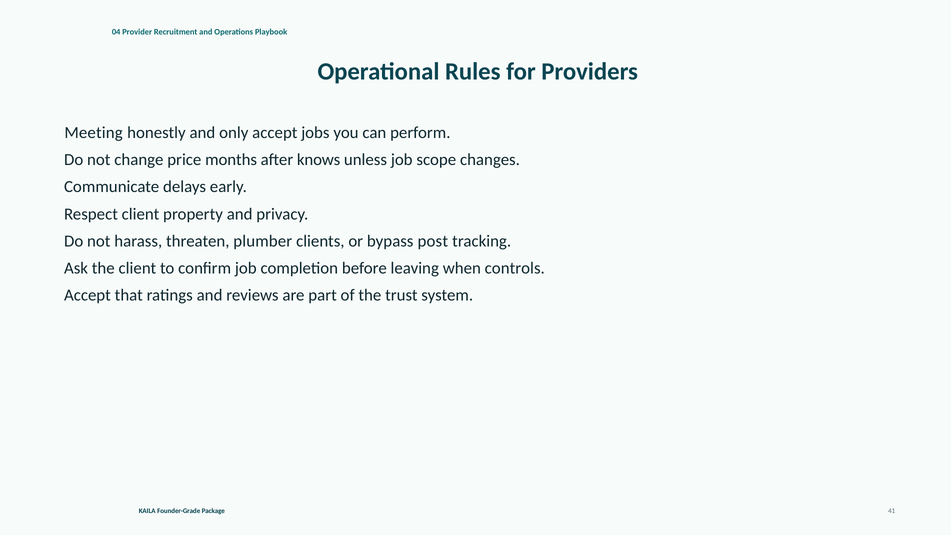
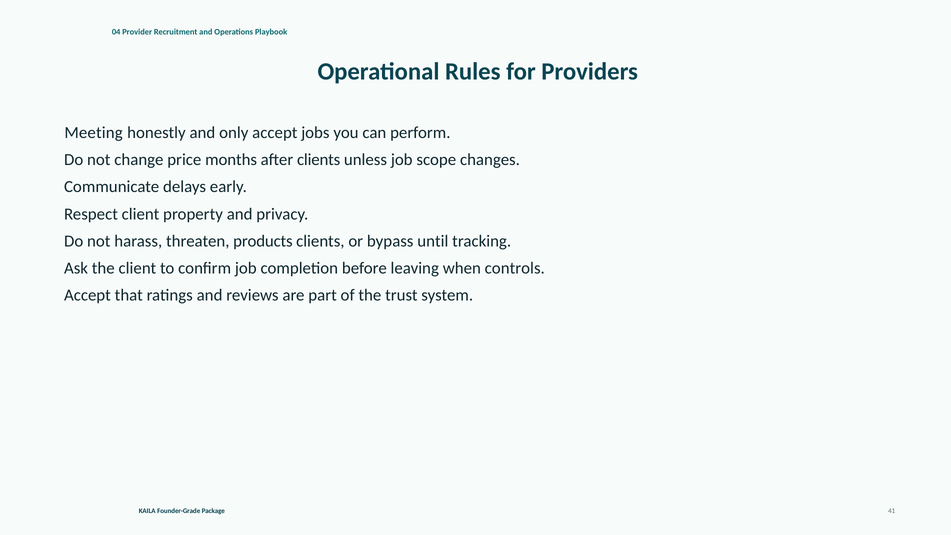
after knows: knows -> clients
plumber: plumber -> products
post: post -> until
